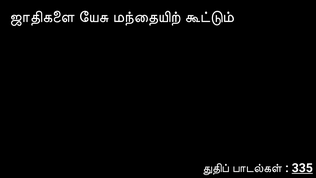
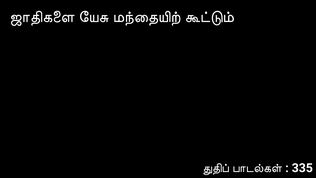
335 underline: present -> none
